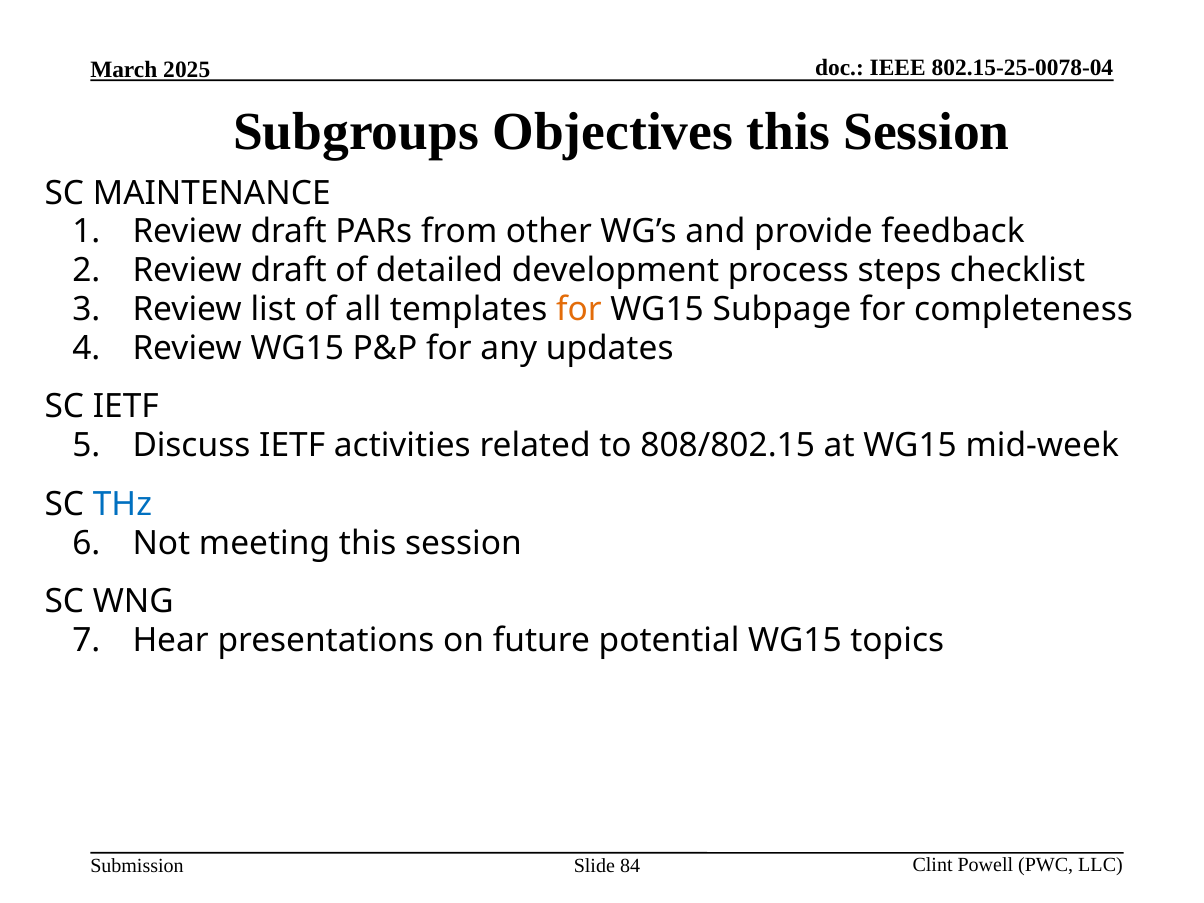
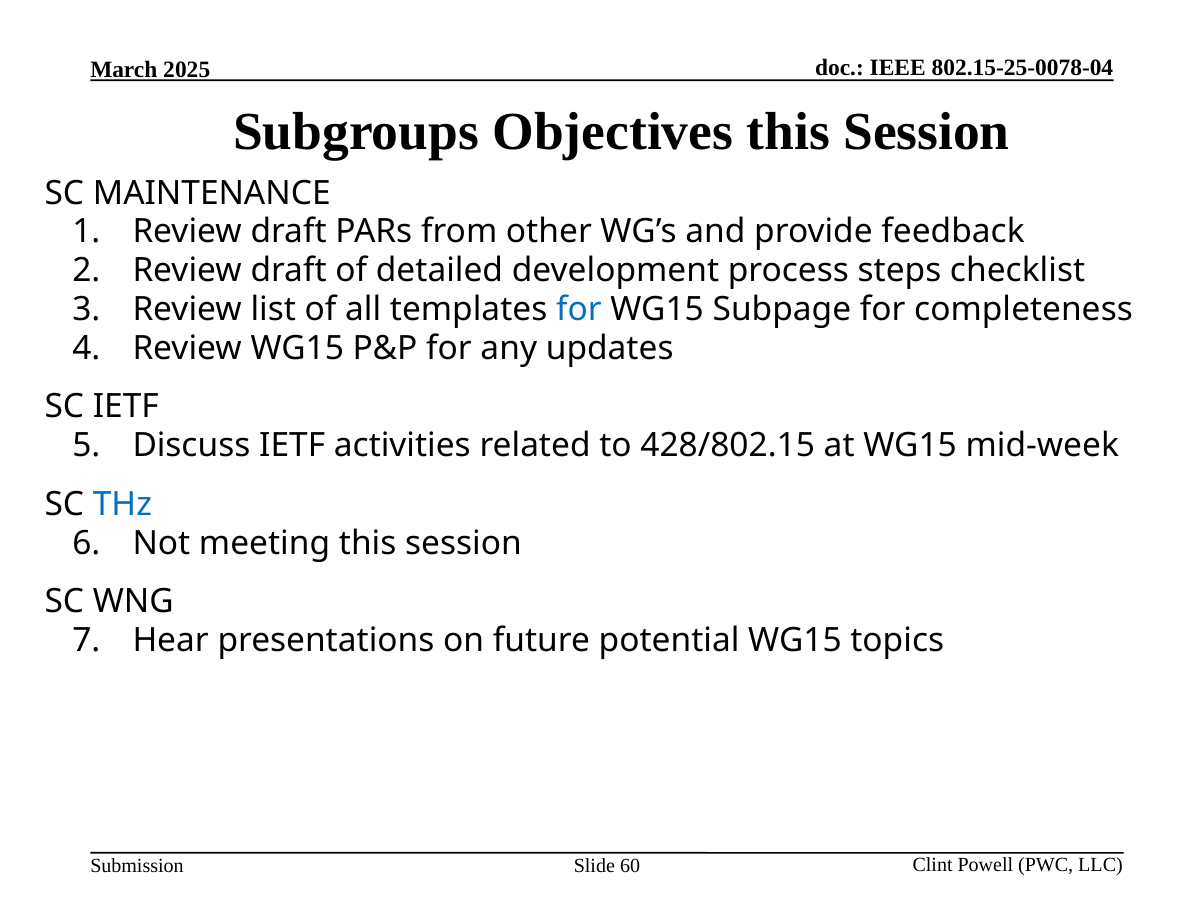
for at (579, 310) colour: orange -> blue
808/802.15: 808/802.15 -> 428/802.15
84: 84 -> 60
